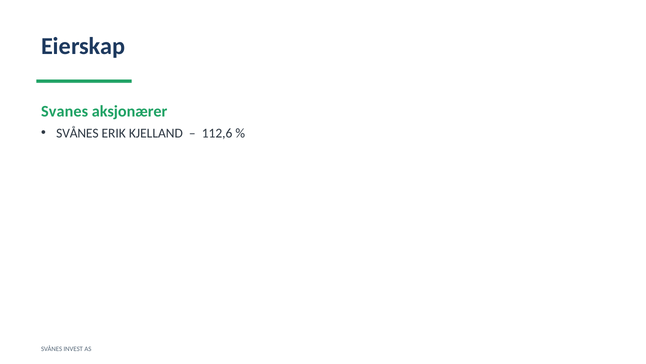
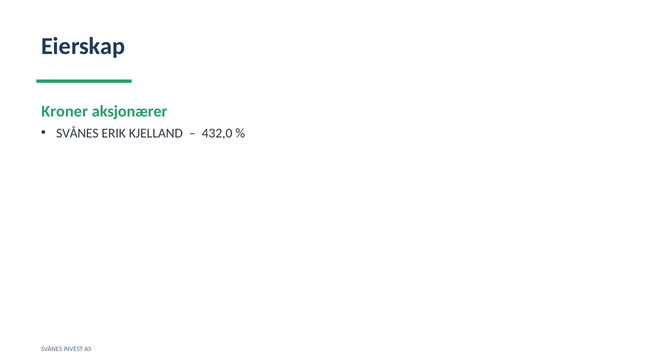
Svanes: Svanes -> Kroner
112,6: 112,6 -> 432,0
